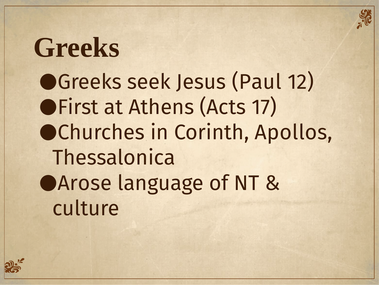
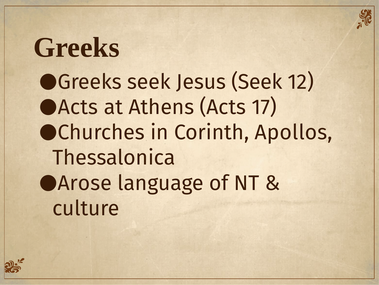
Jesus Paul: Paul -> Seek
First at (78, 107): First -> Acts
